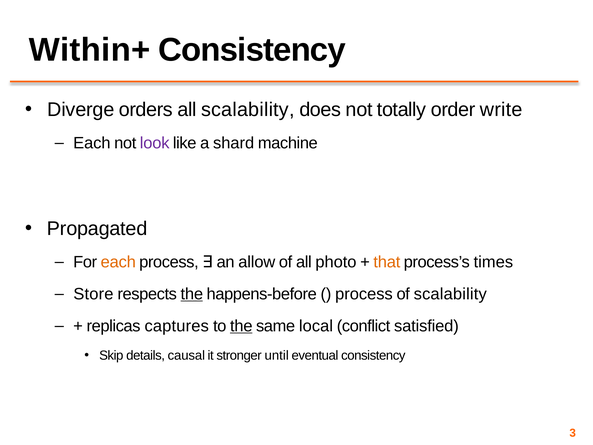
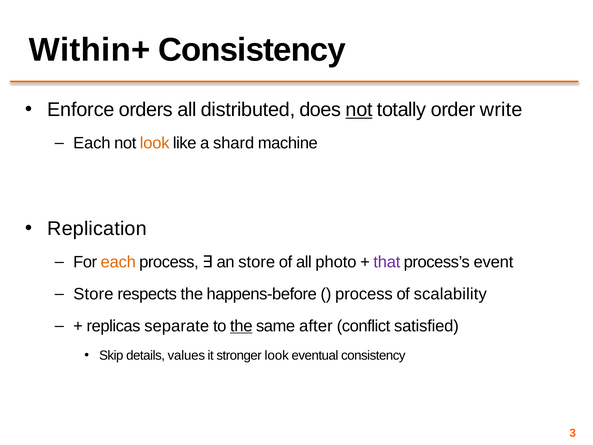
Diverge: Diverge -> Enforce
all scalability: scalability -> distributed
not at (359, 110) underline: none -> present
look at (155, 143) colour: purple -> orange
Propagated: Propagated -> Replication
an allow: allow -> store
that colour: orange -> purple
times: times -> event
the at (192, 294) underline: present -> none
captures: captures -> separate
local: local -> after
causal: causal -> values
stronger until: until -> look
